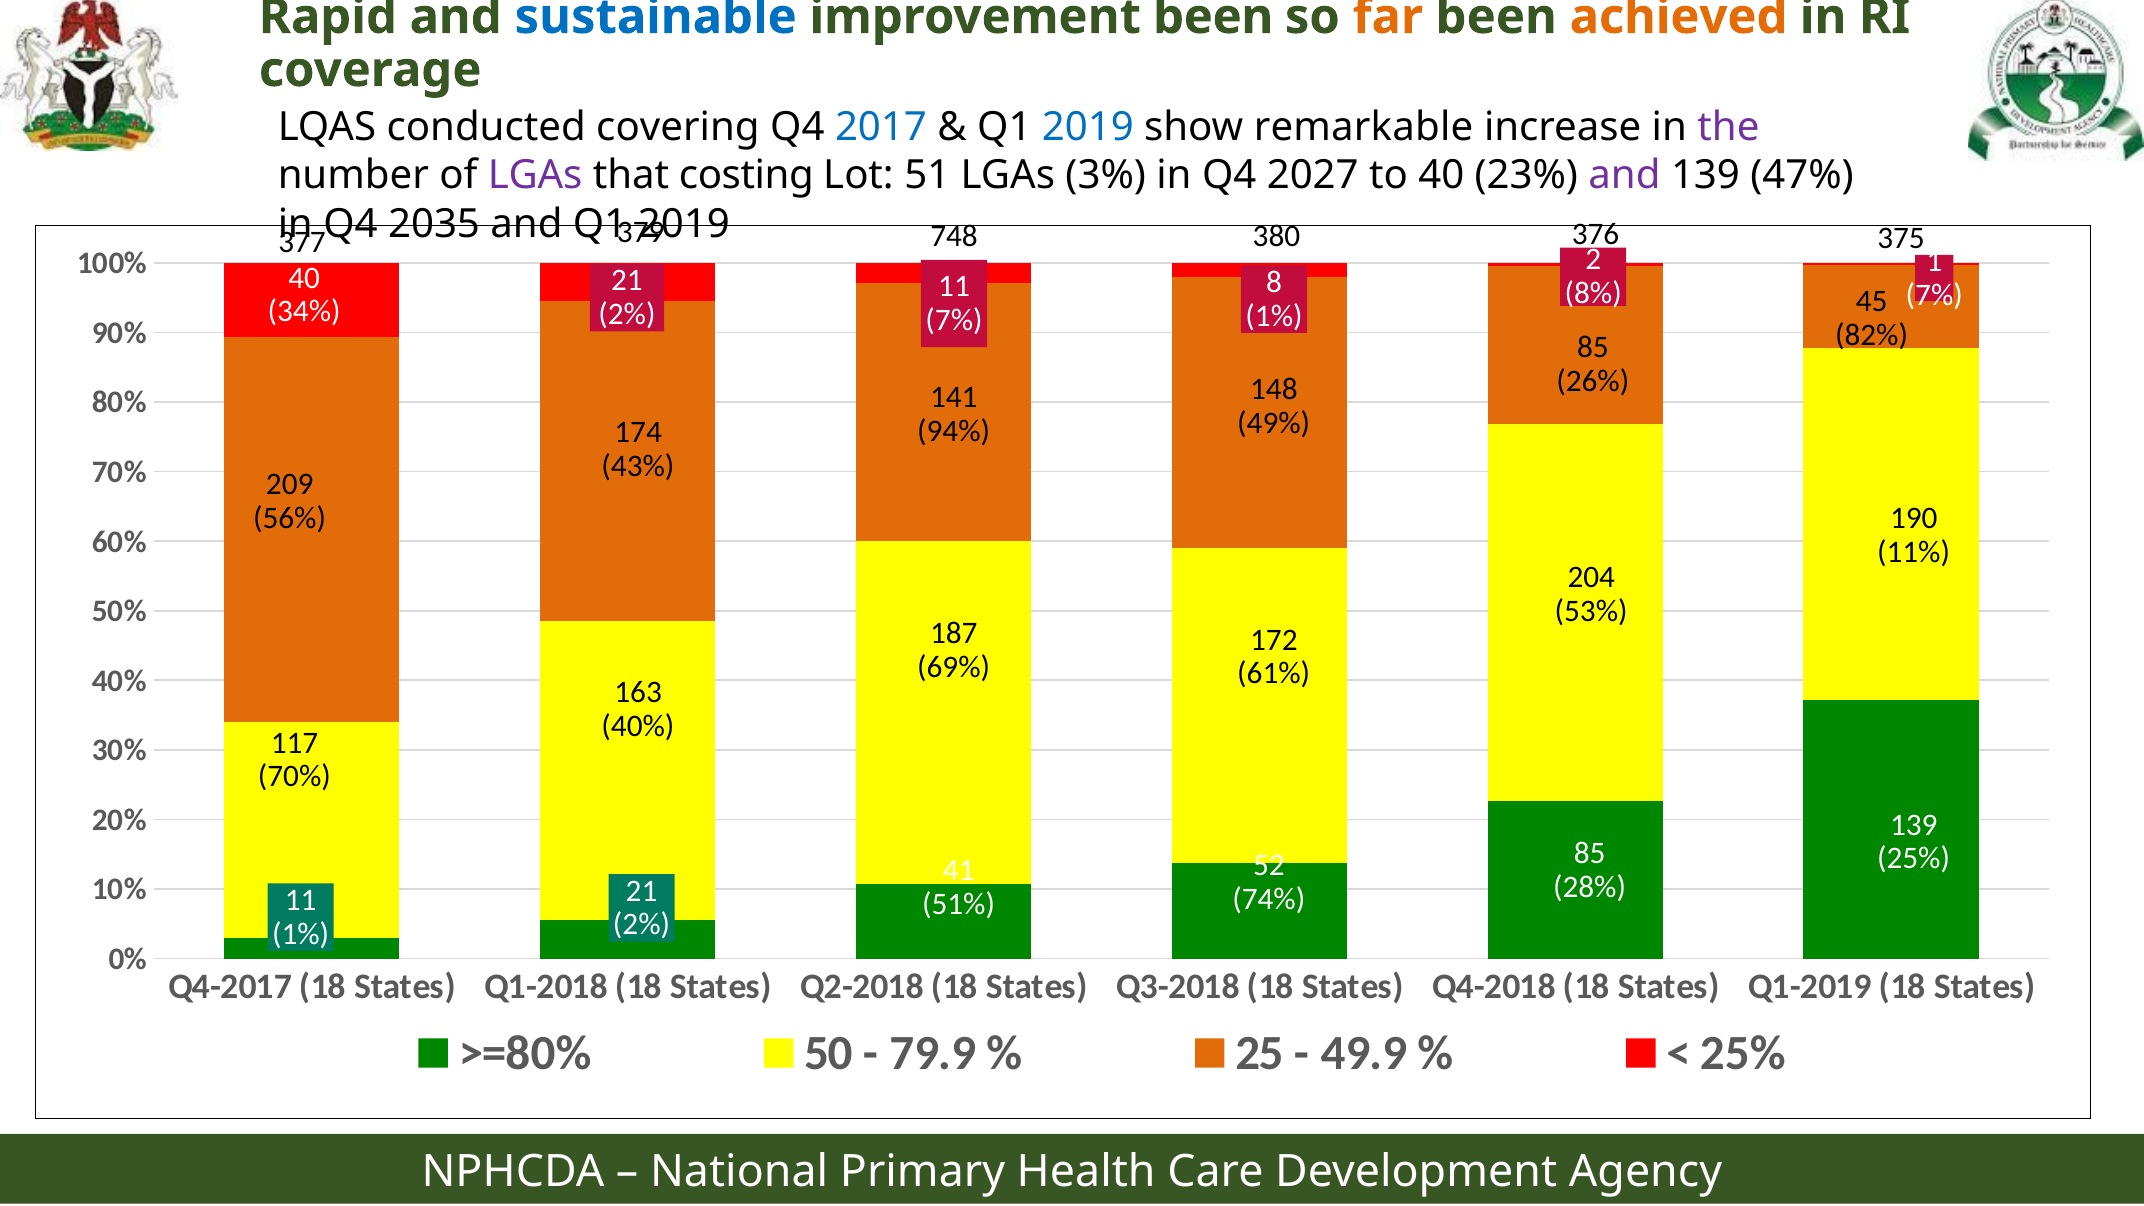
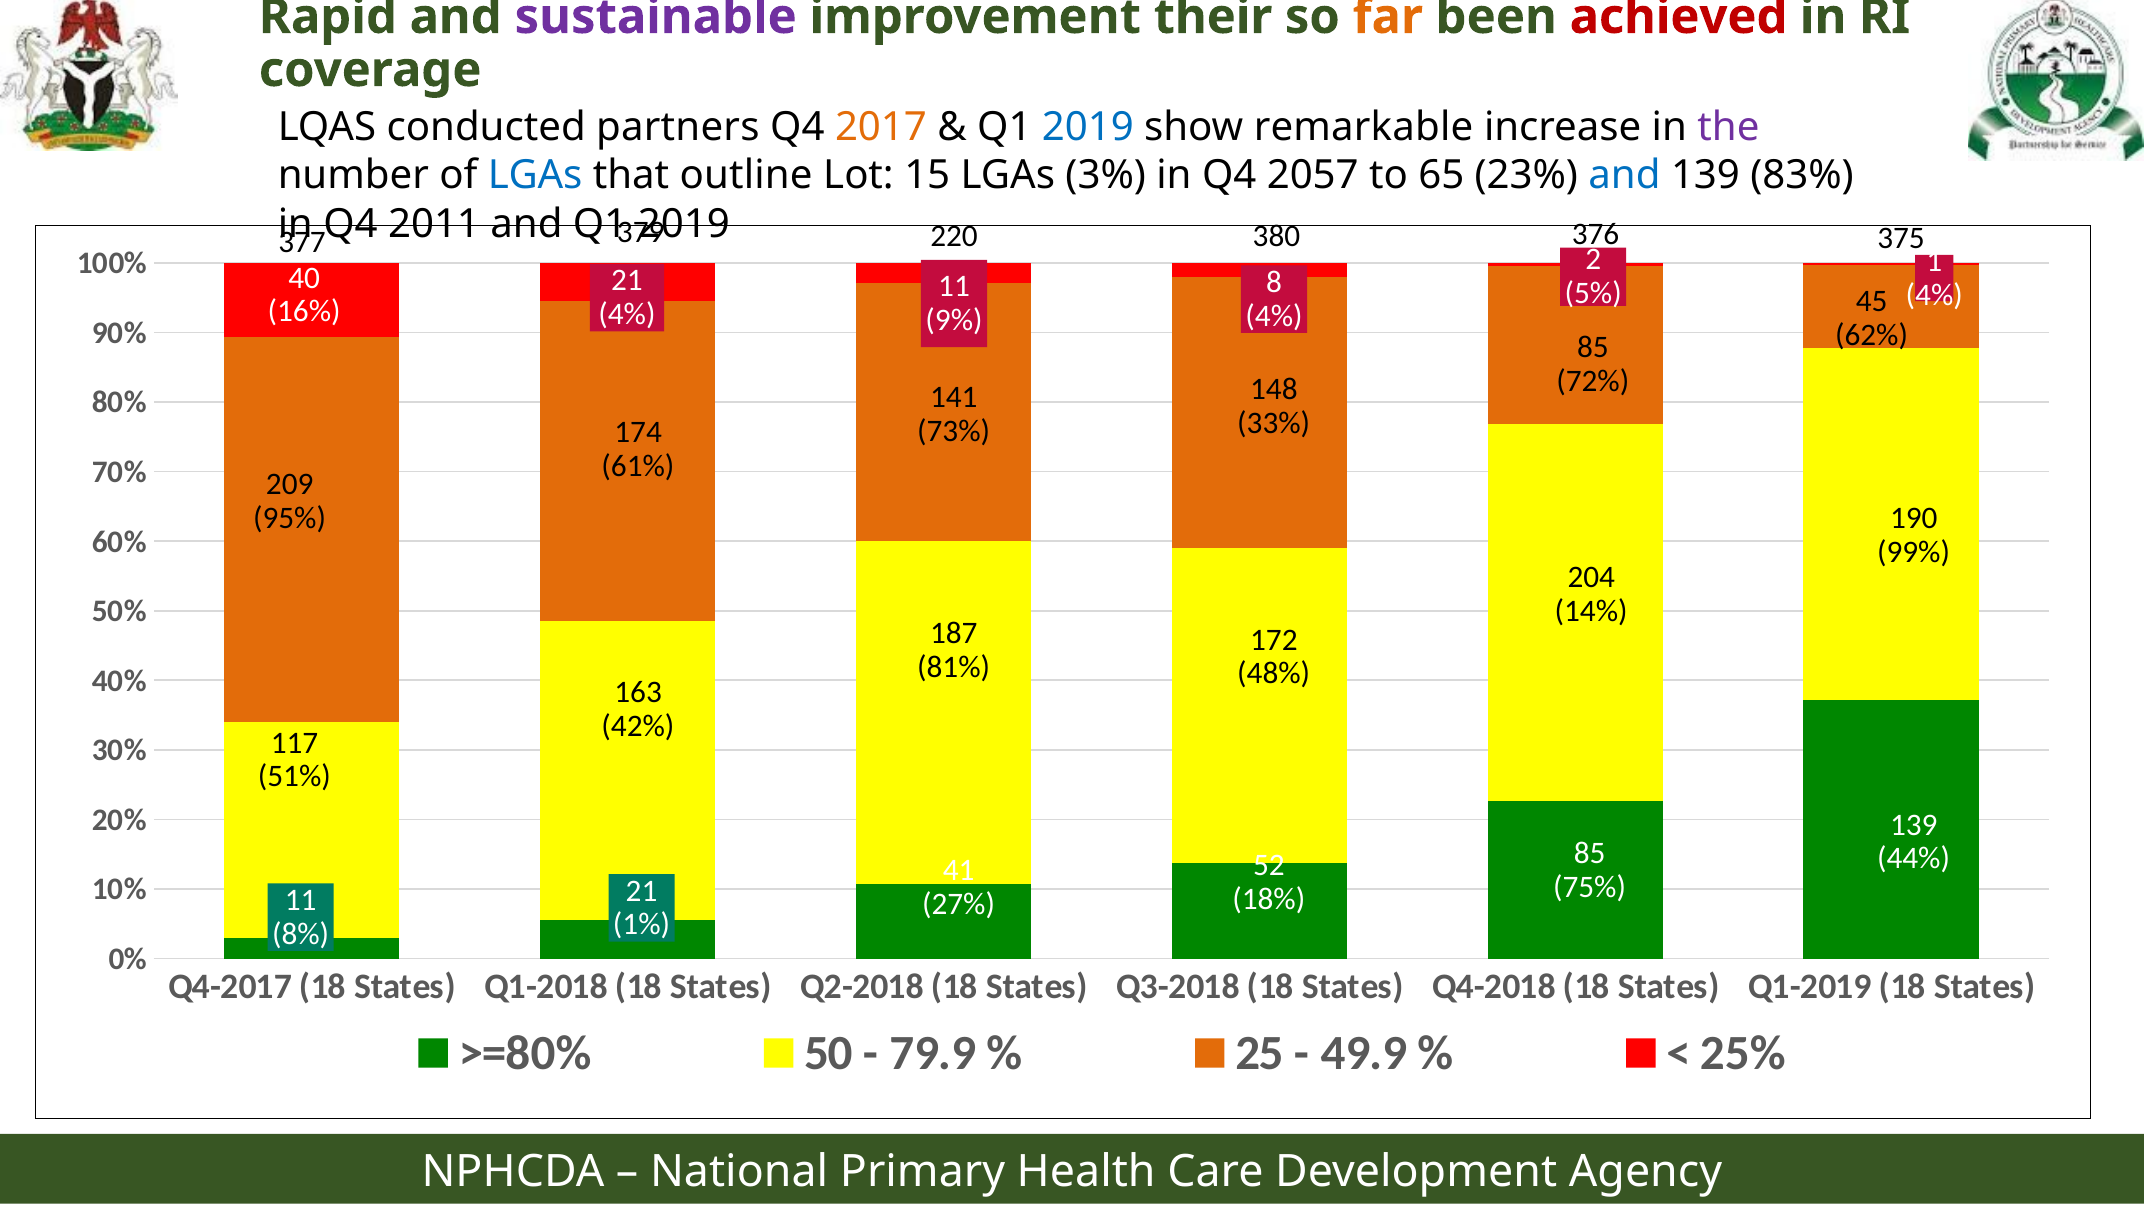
sustainable colour: blue -> purple
improvement been: been -> their
achieved colour: orange -> red
covering: covering -> partners
2017 colour: blue -> orange
LGAs at (535, 176) colour: purple -> blue
costing: costing -> outline
51: 51 -> 15
2027: 2027 -> 2057
to 40: 40 -> 65
and at (1624, 176) colour: purple -> blue
47%: 47% -> 83%
2035: 2035 -> 2011
748: 748 -> 220
8%: 8% -> 5%
7% at (1934, 295): 7% -> 4%
34%: 34% -> 16%
2% at (627, 314): 2% -> 4%
1% at (1274, 316): 1% -> 4%
7% at (954, 320): 7% -> 9%
82%: 82% -> 62%
26%: 26% -> 72%
49%: 49% -> 33%
94%: 94% -> 73%
43%: 43% -> 61%
56%: 56% -> 95%
11%: 11% -> 99%
53%: 53% -> 14%
69%: 69% -> 81%
61%: 61% -> 48%
40% at (638, 726): 40% -> 42%
70% at (294, 777): 70% -> 51%
25% at (1914, 859): 25% -> 44%
28%: 28% -> 75%
74%: 74% -> 18%
51%: 51% -> 27%
2% at (642, 925): 2% -> 1%
1% at (301, 934): 1% -> 8%
